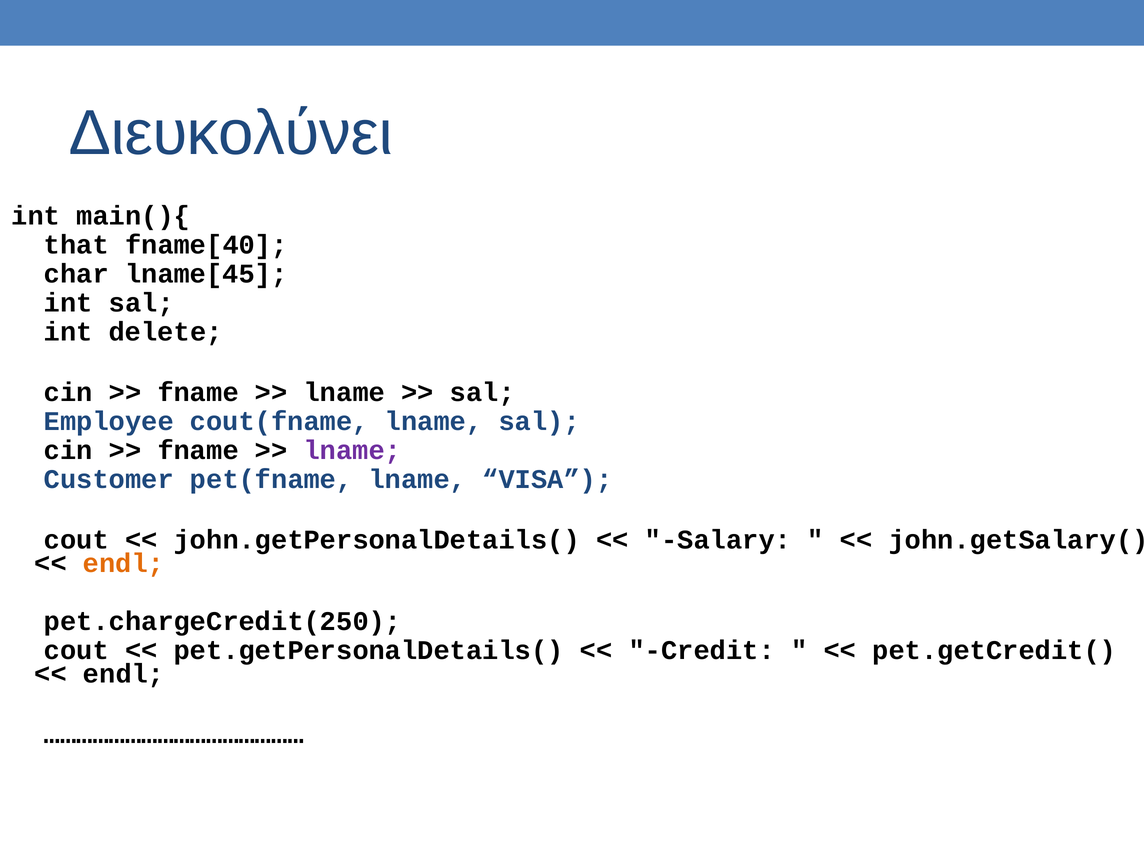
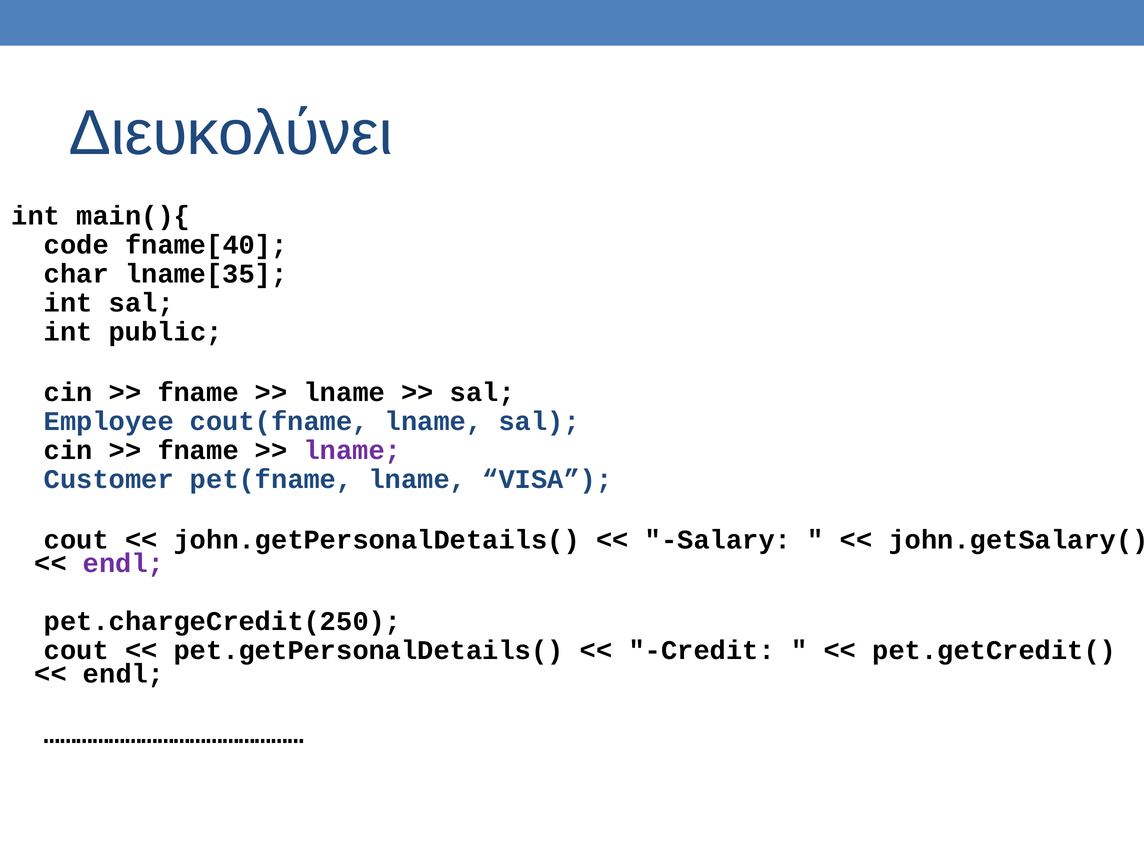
that: that -> code
lname[45: lname[45 -> lname[35
delete: delete -> public
endl at (124, 563) colour: orange -> purple
